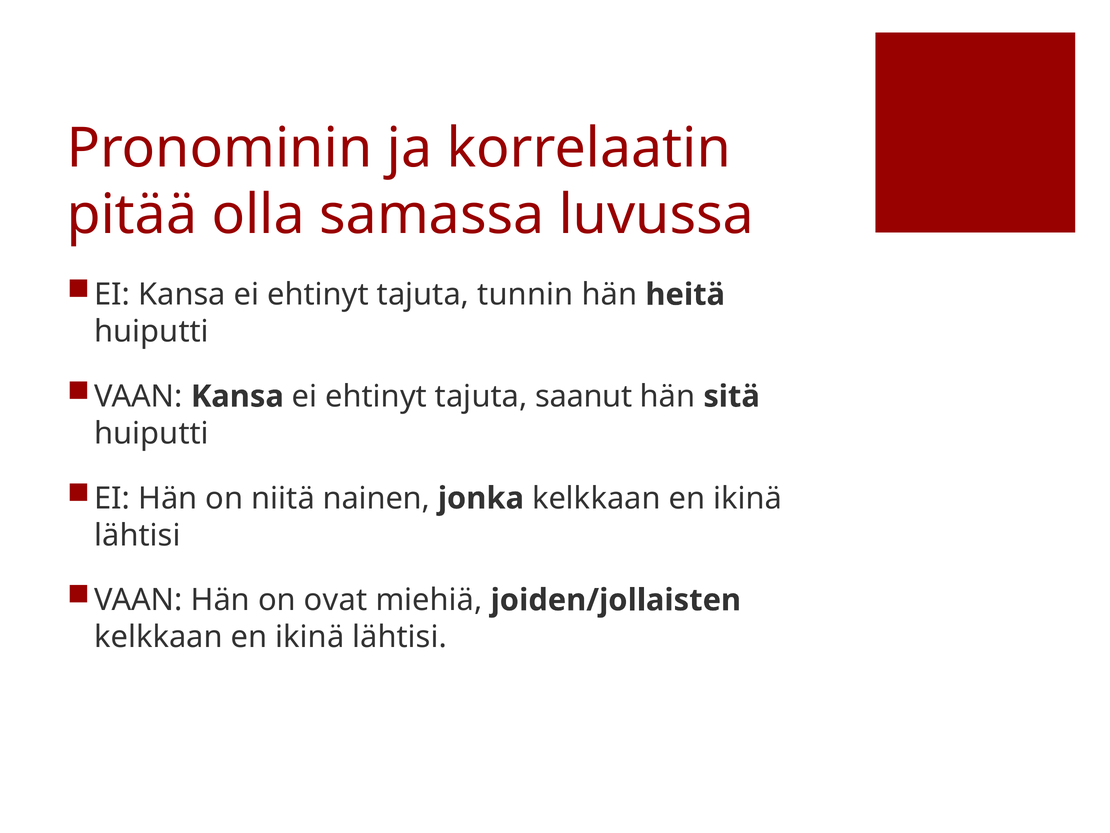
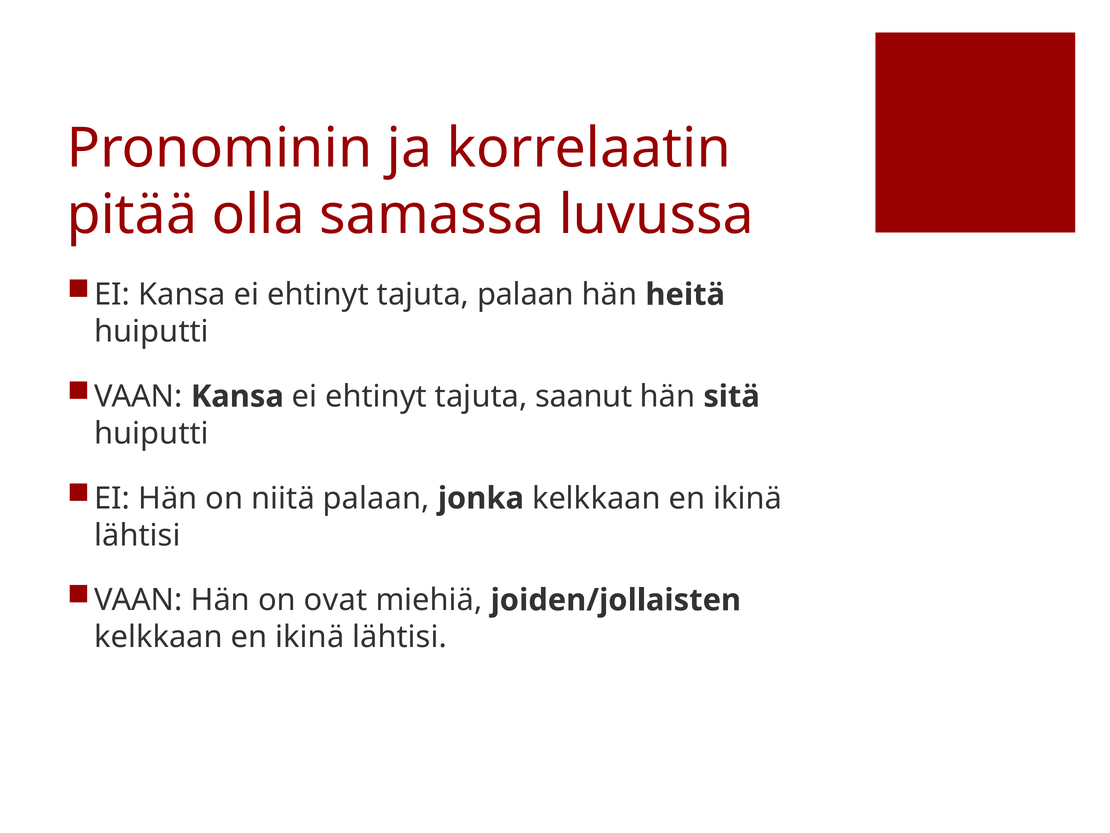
tajuta tunnin: tunnin -> palaan
niitä nainen: nainen -> palaan
